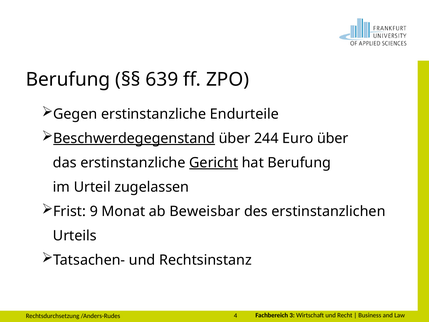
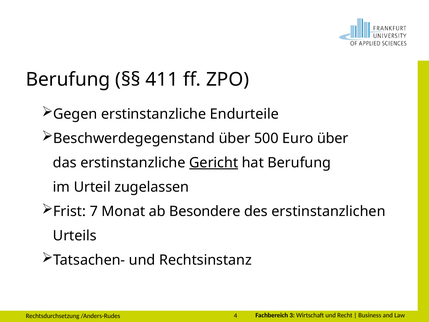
639: 639 -> 411
Beschwerdegegenstand underline: present -> none
244: 244 -> 500
9: 9 -> 7
Beweisbar: Beweisbar -> Besondere
